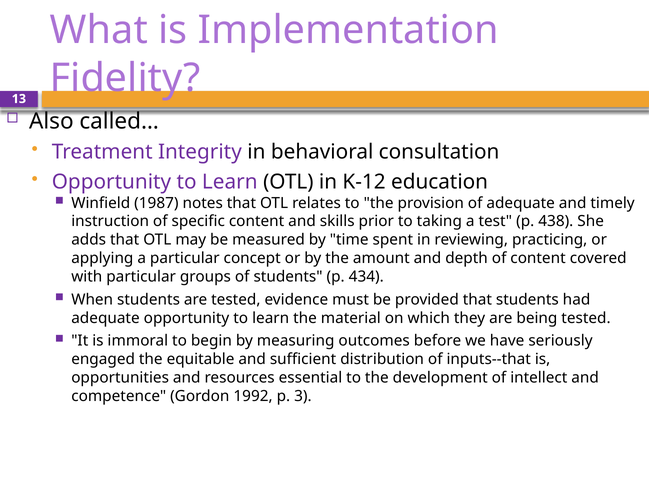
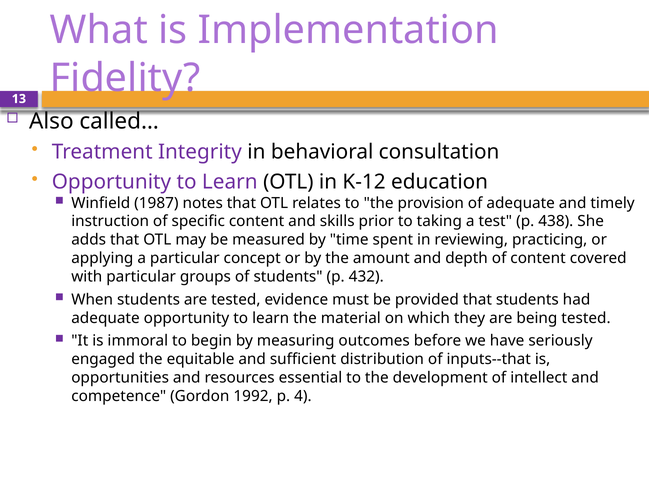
434: 434 -> 432
3: 3 -> 4
